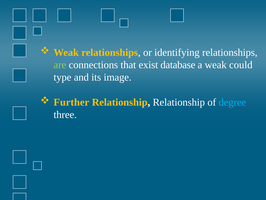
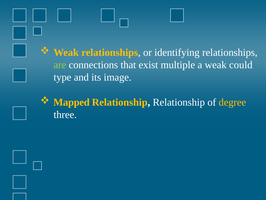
database: database -> multiple
Further: Further -> Mapped
degree colour: light blue -> yellow
